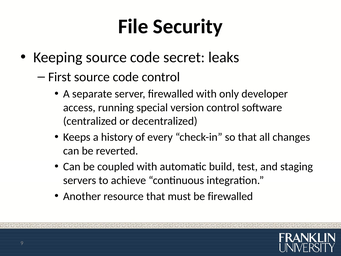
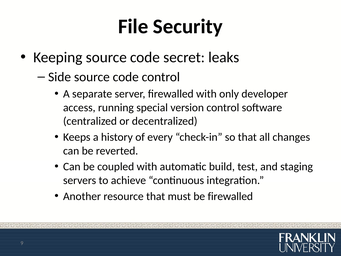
First: First -> Side
